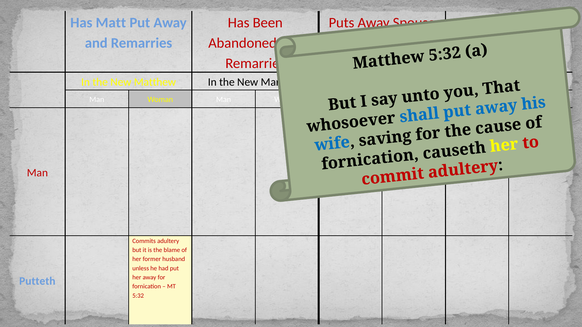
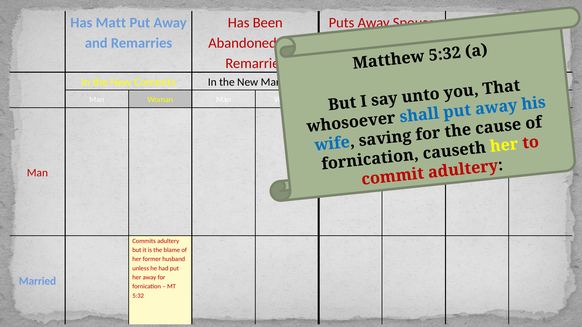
New Matthew: Matthew -> Commits
Putteth: Putteth -> Married
